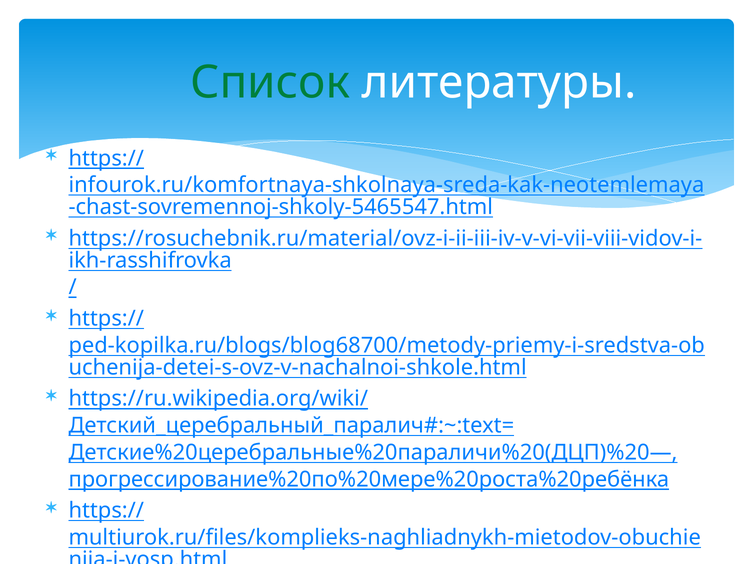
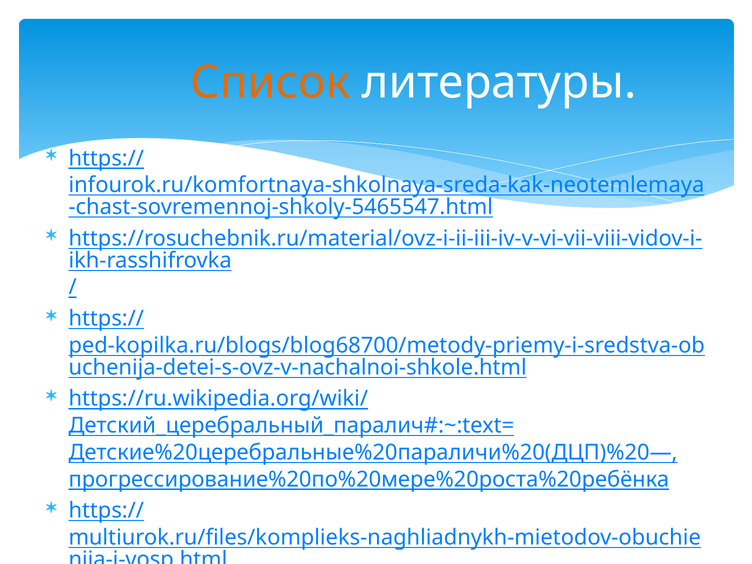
Список colour: green -> orange
